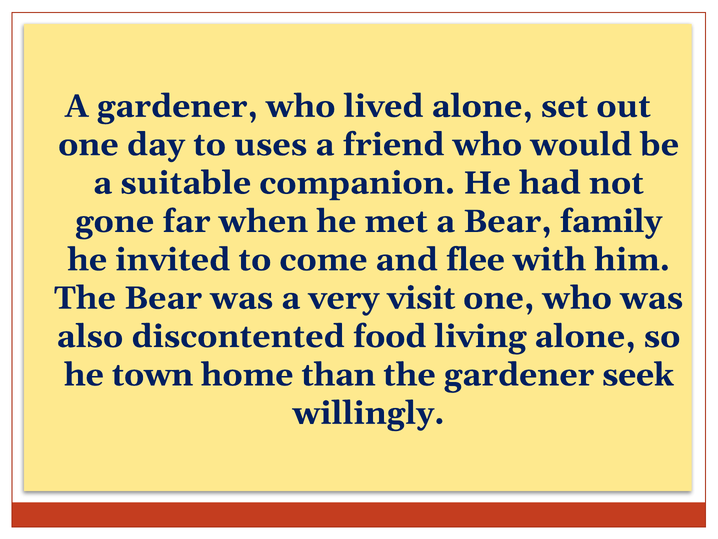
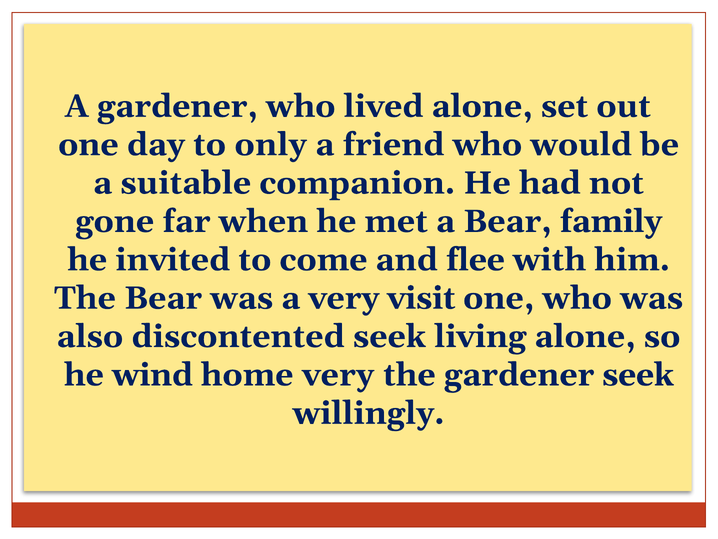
uses: uses -> only
discontented food: food -> seek
town: town -> wind
home than: than -> very
